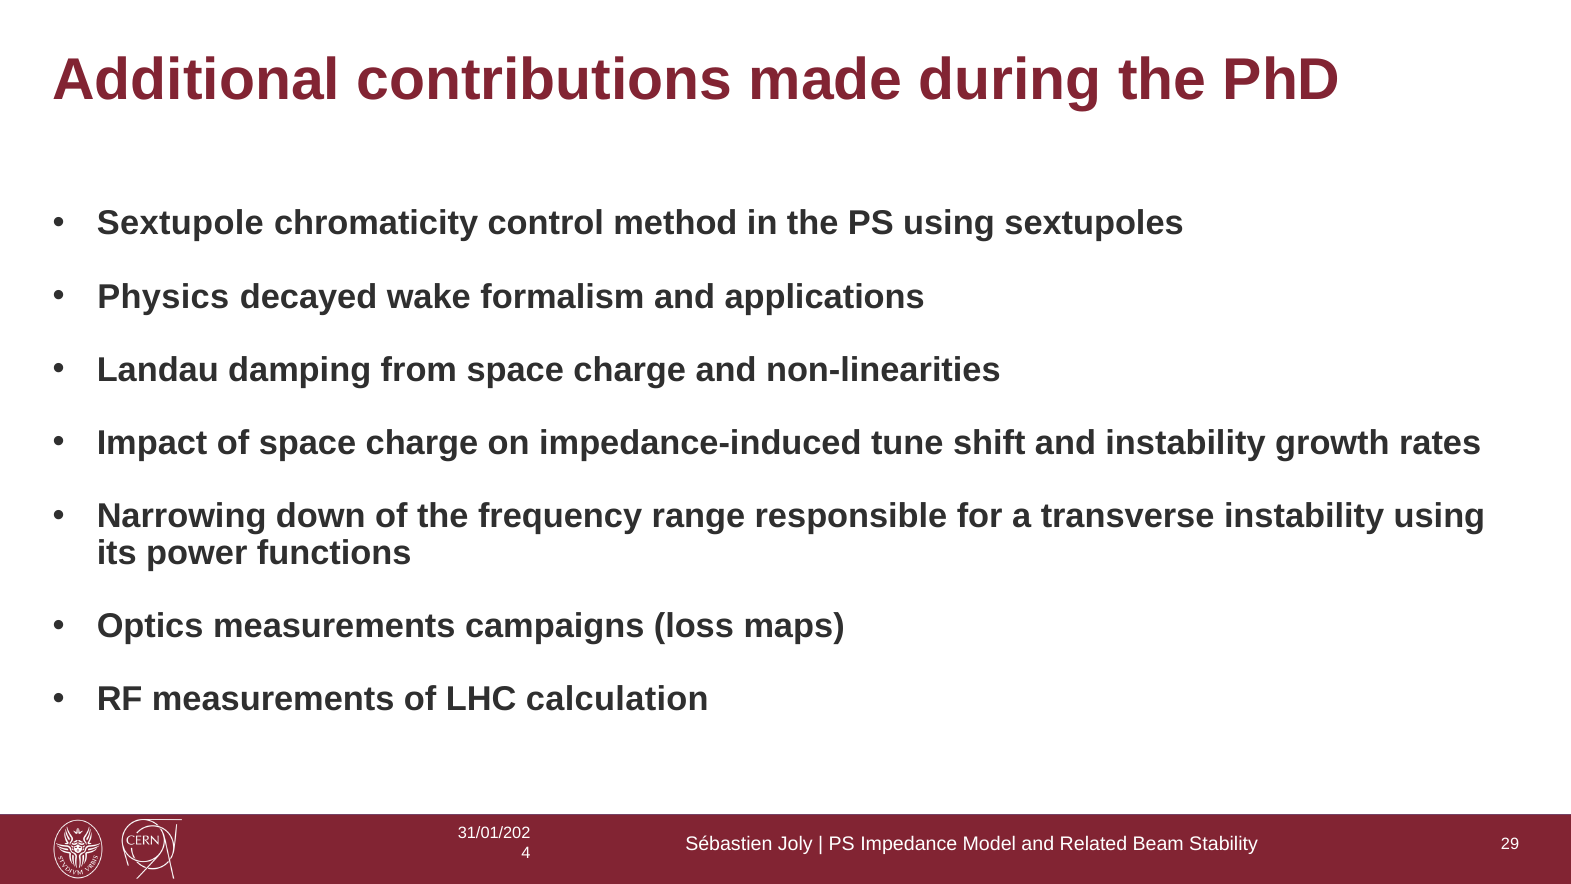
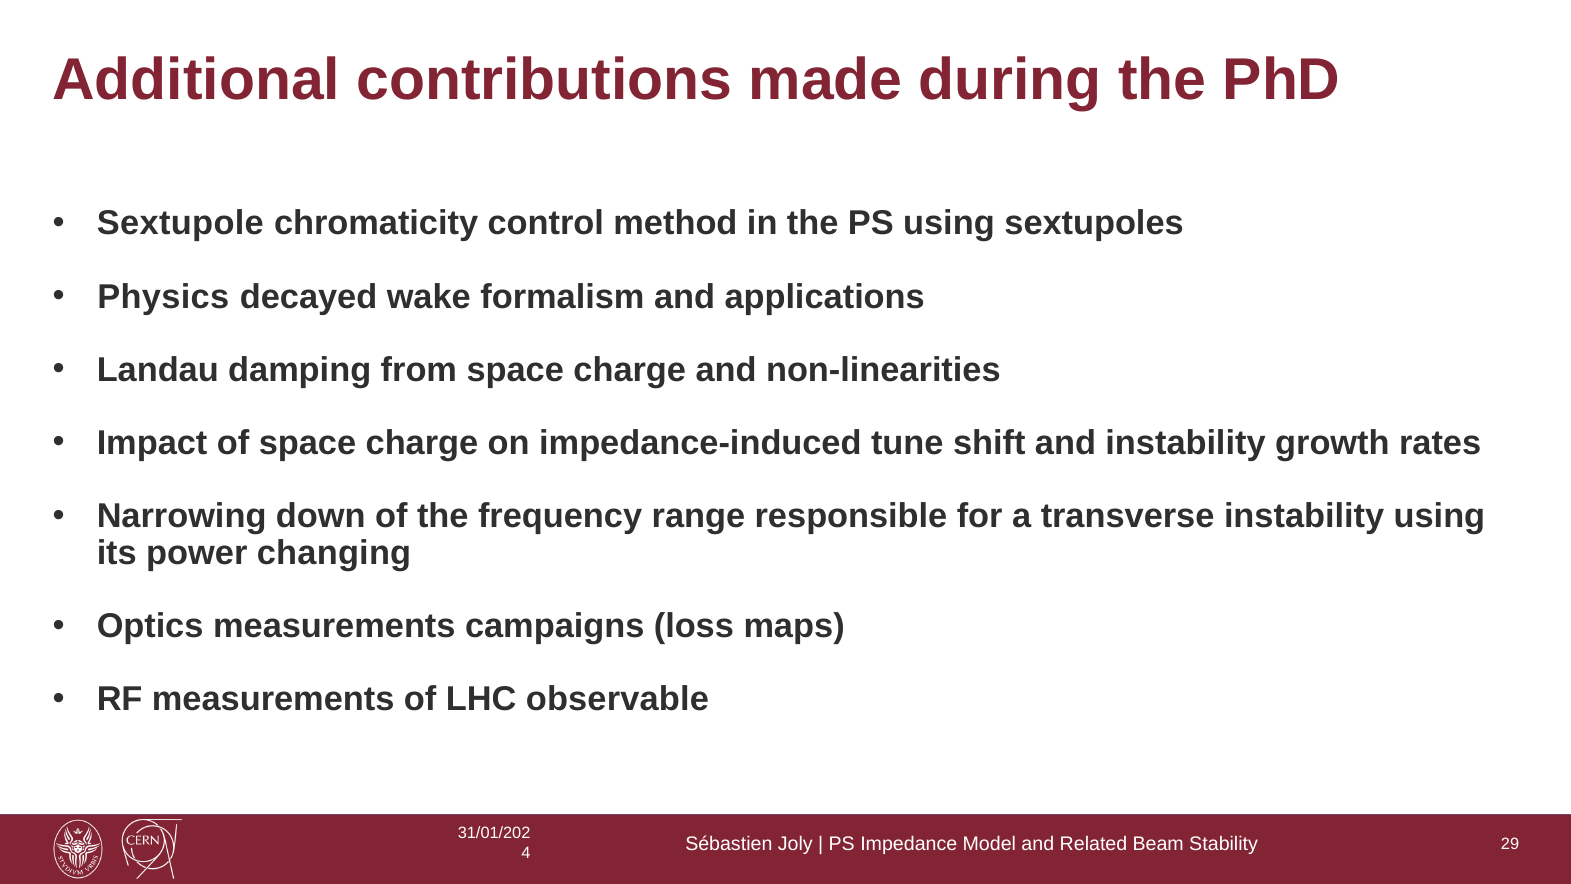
functions: functions -> changing
calculation: calculation -> observable
